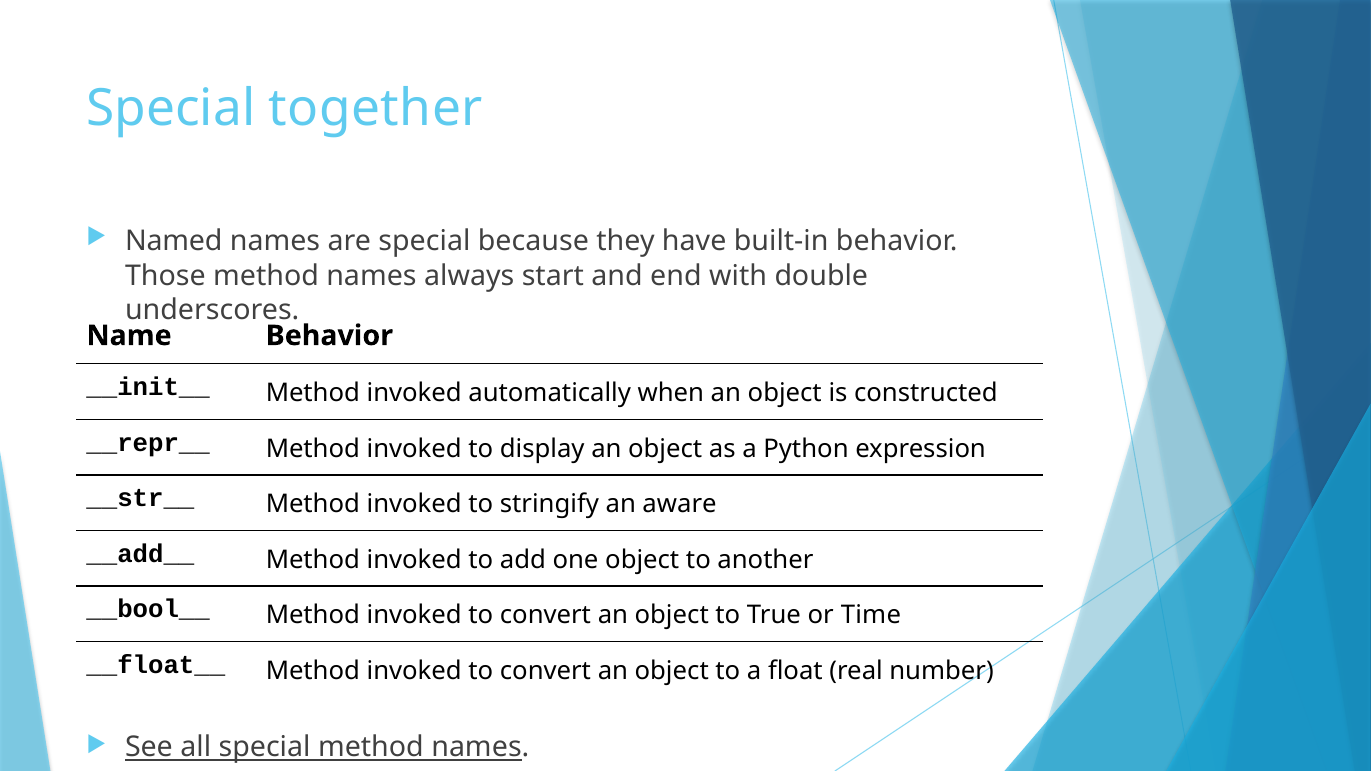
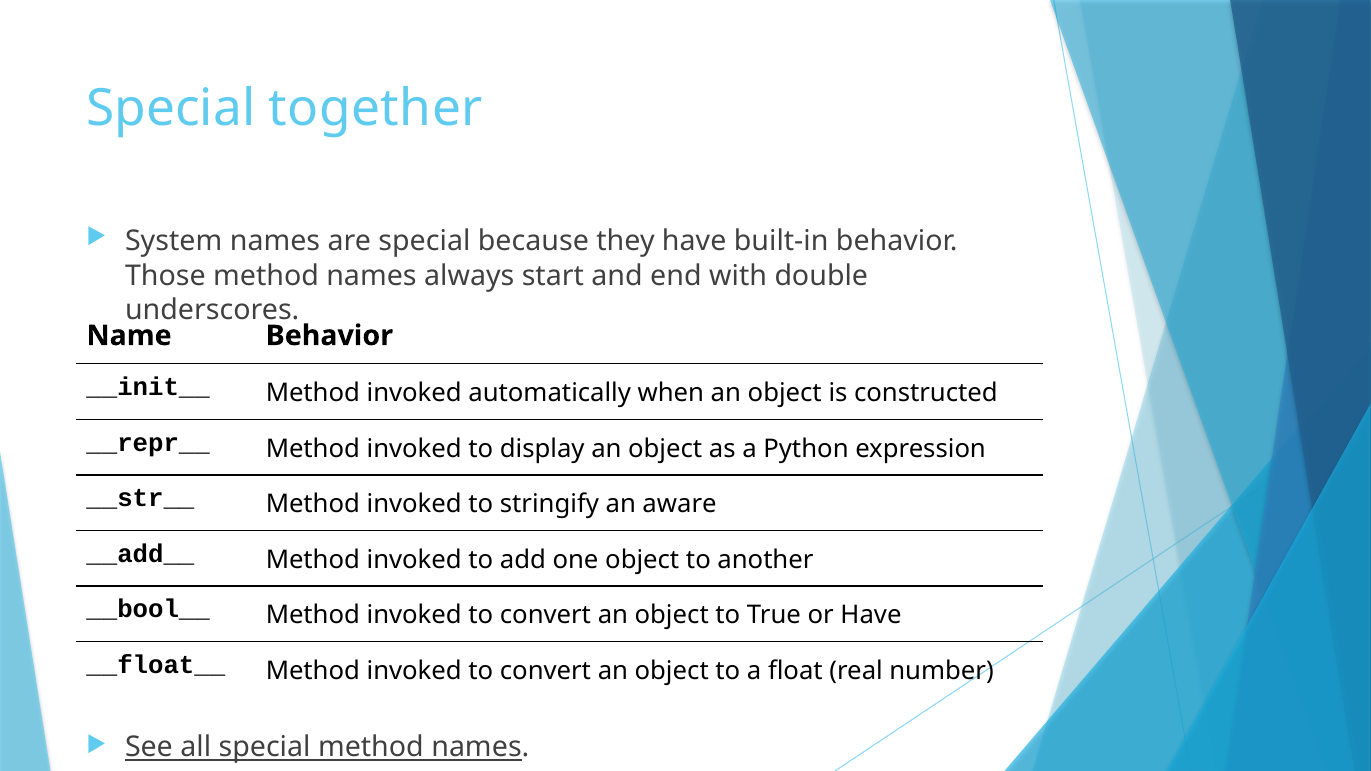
Named: Named -> System
or Time: Time -> Have
